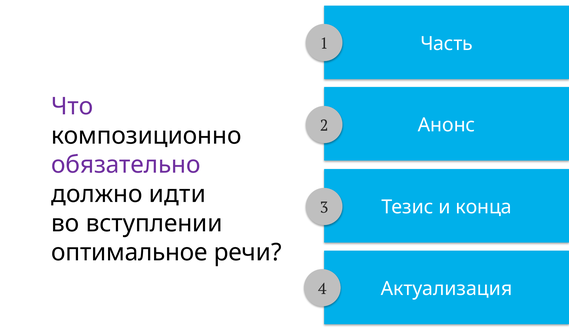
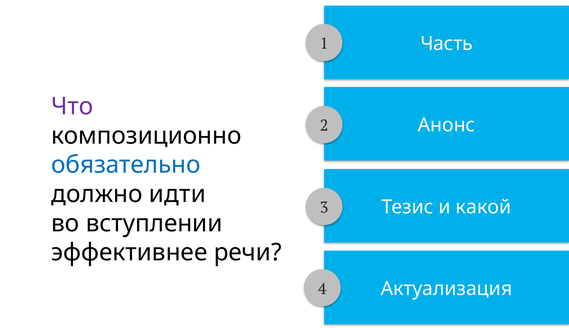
обязательно colour: purple -> blue
конца: конца -> какой
оптимальное: оптимальное -> эффективнее
